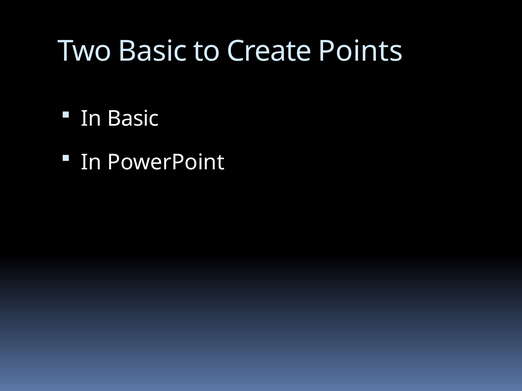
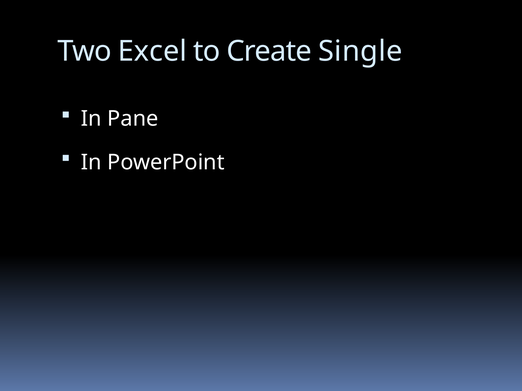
Two Basic: Basic -> Excel
Points: Points -> Single
In Basic: Basic -> Pane
